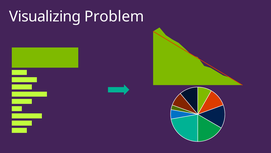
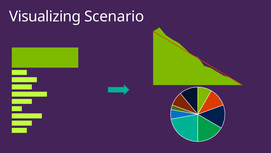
Problem: Problem -> Scenario
